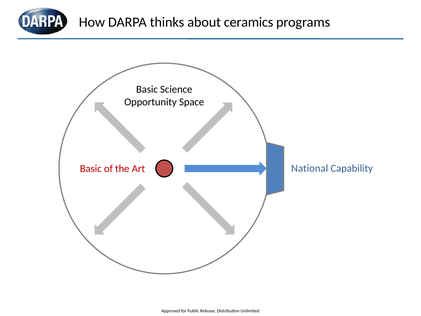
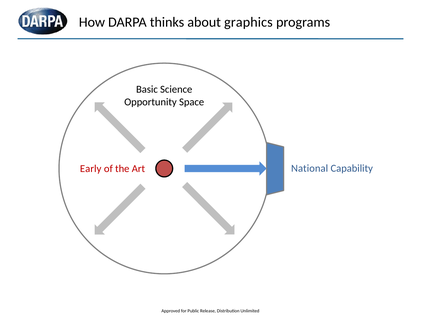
ceramics: ceramics -> graphics
Basic at (91, 169): Basic -> Early
